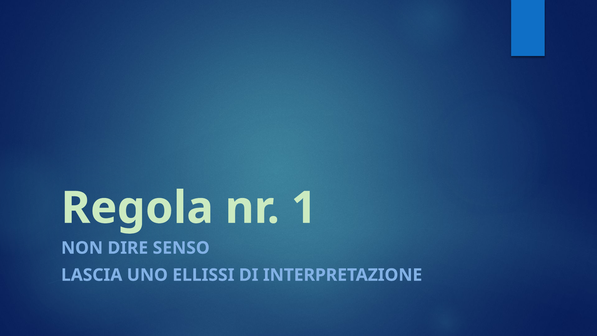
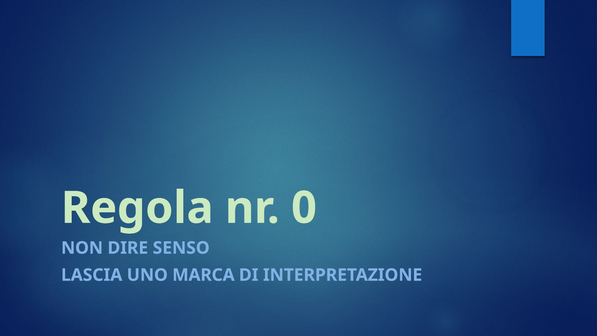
1: 1 -> 0
ELLISSI: ELLISSI -> MARCA
